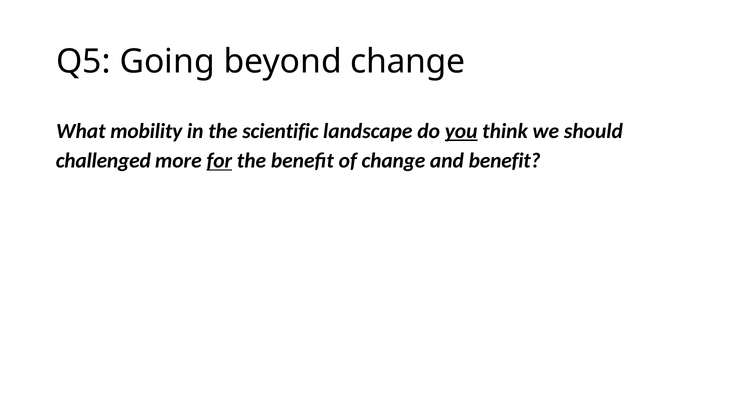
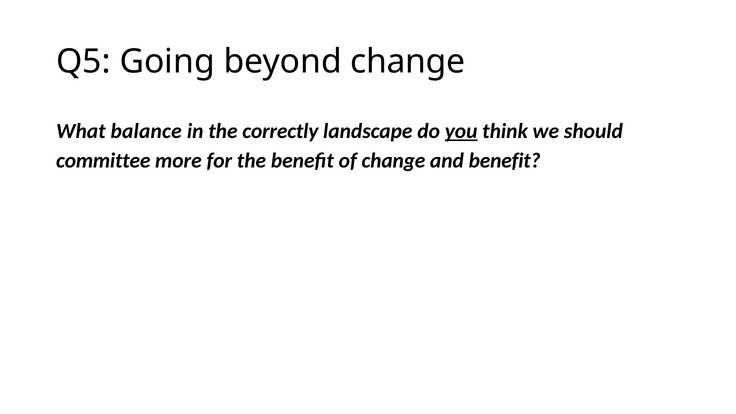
mobility: mobility -> balance
scientific: scientific -> correctly
challenged: challenged -> committee
for underline: present -> none
